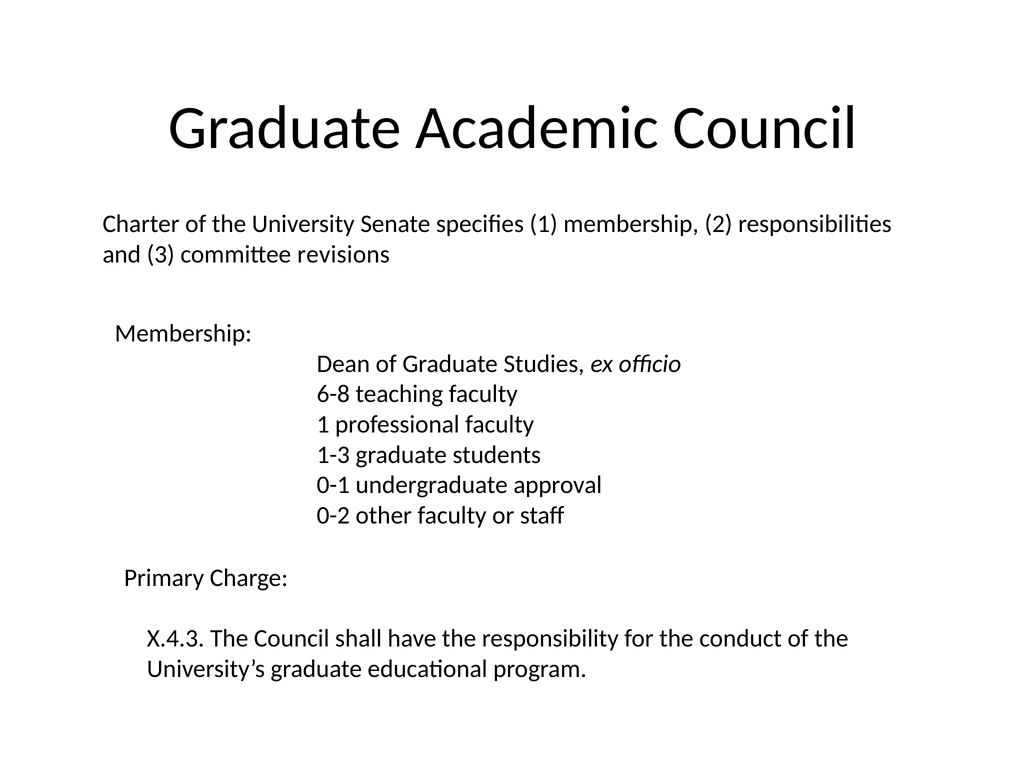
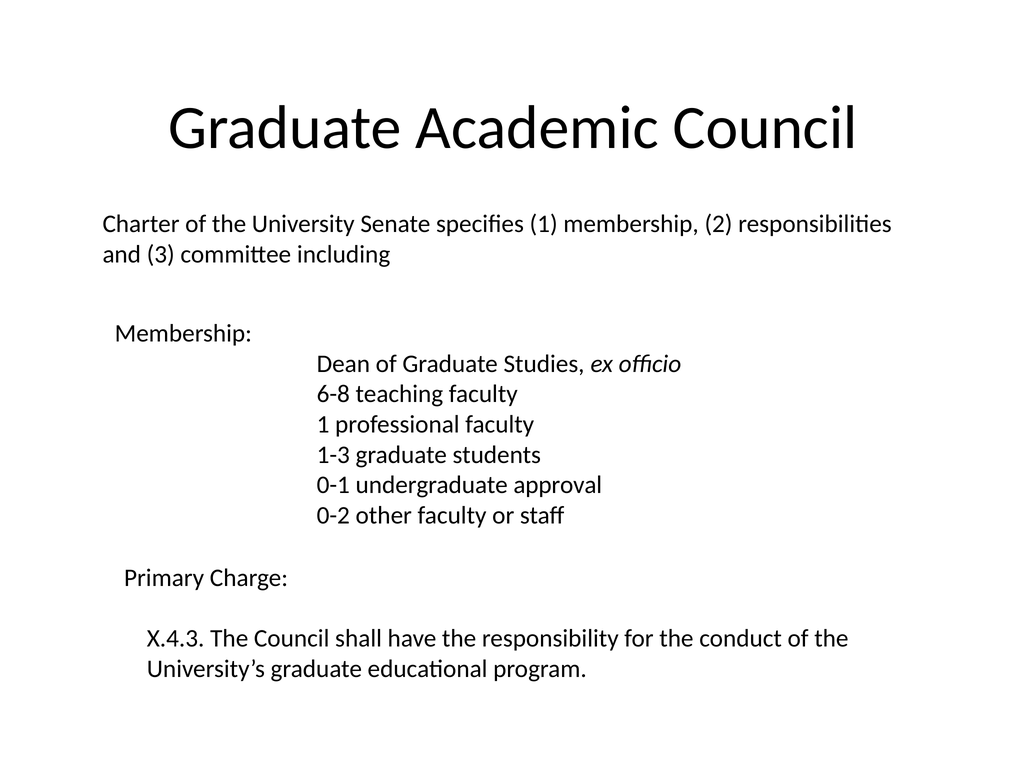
revisions: revisions -> including
